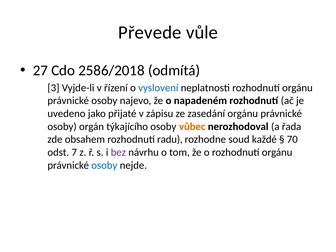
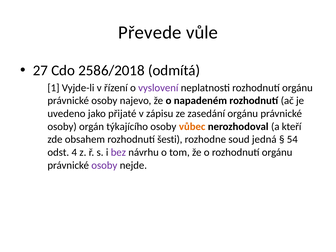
3: 3 -> 1
vyslovení colour: blue -> purple
řada: řada -> kteří
radu: radu -> šesti
každé: každé -> jedná
70: 70 -> 54
7: 7 -> 4
osoby at (104, 165) colour: blue -> purple
